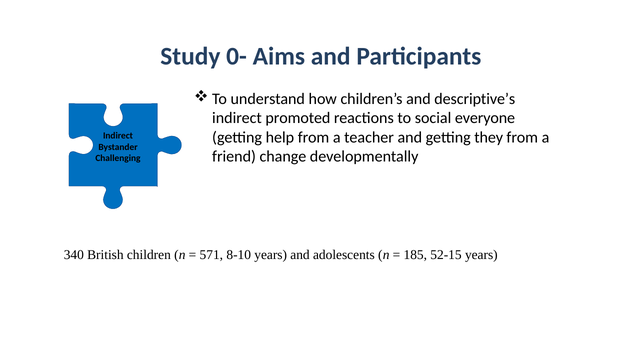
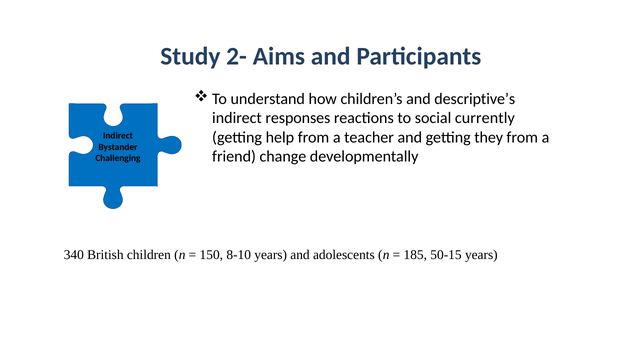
0-: 0- -> 2-
promoted: promoted -> responses
everyone: everyone -> currently
571: 571 -> 150
52-15: 52-15 -> 50-15
